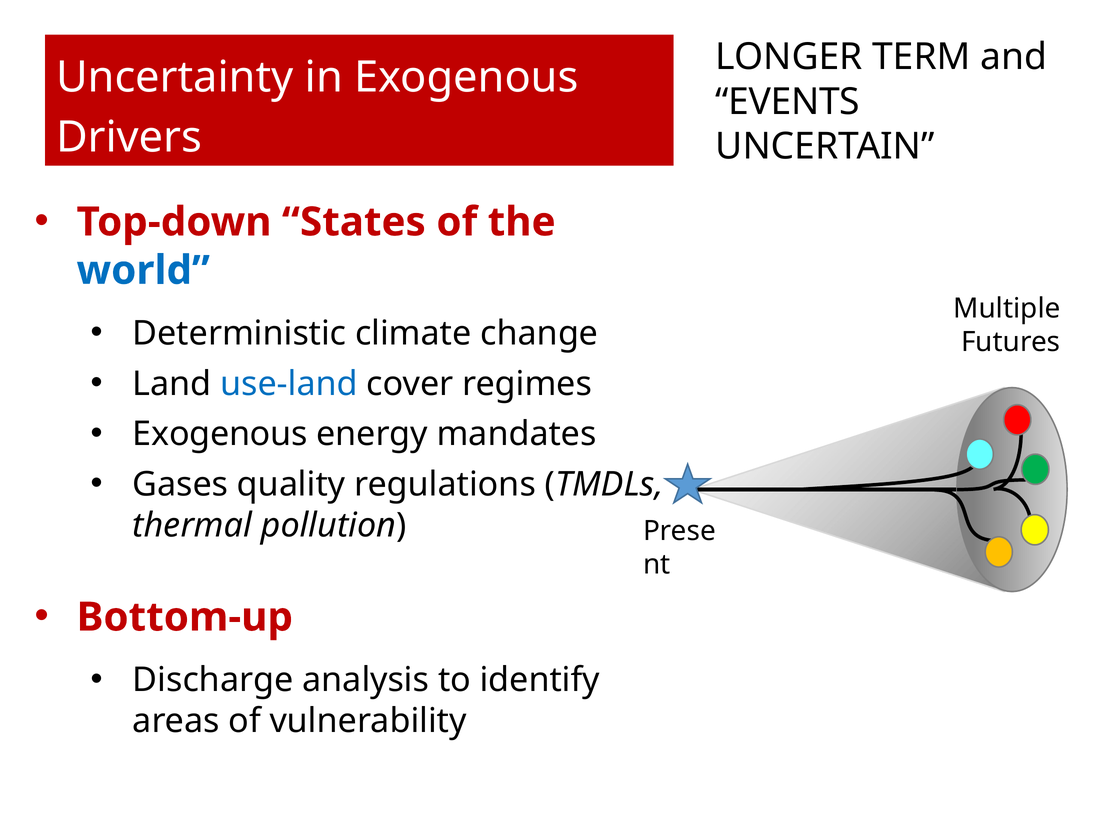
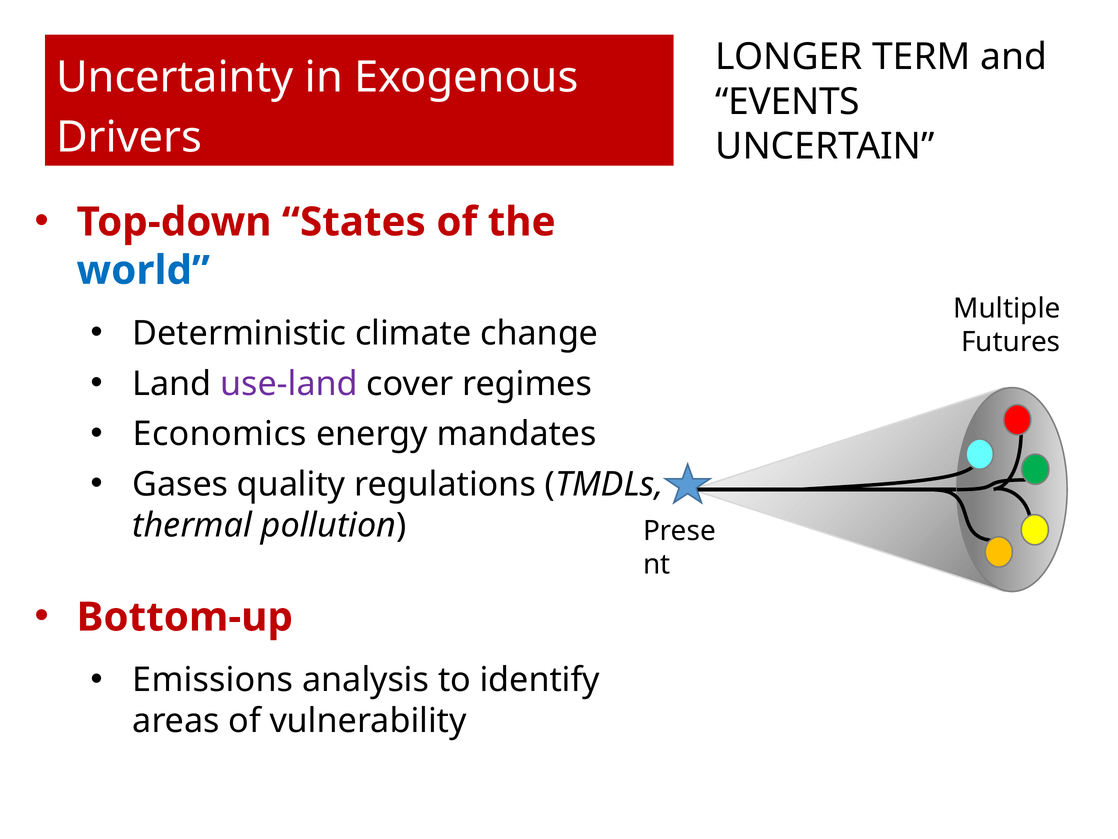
use-land colour: blue -> purple
Exogenous at (220, 434): Exogenous -> Economics
Discharge: Discharge -> Emissions
